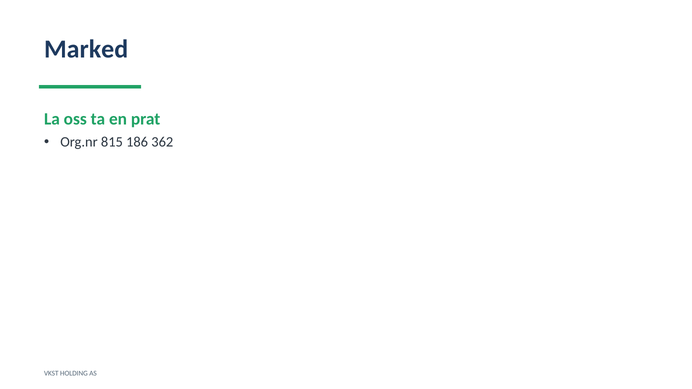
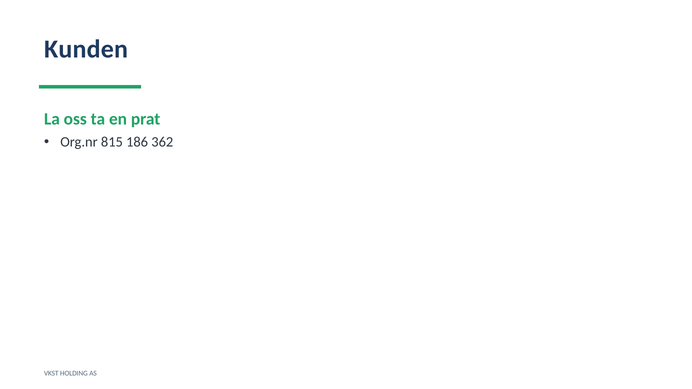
Marked: Marked -> Kunden
